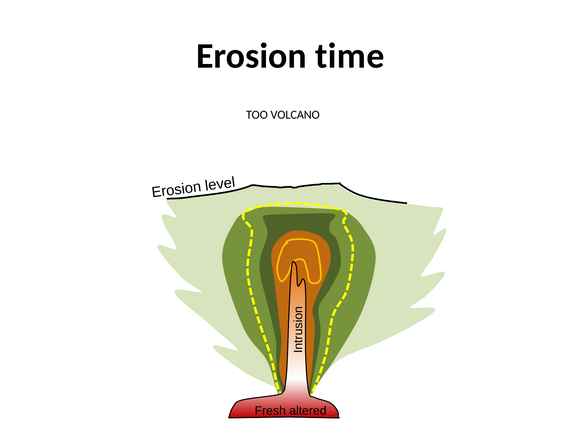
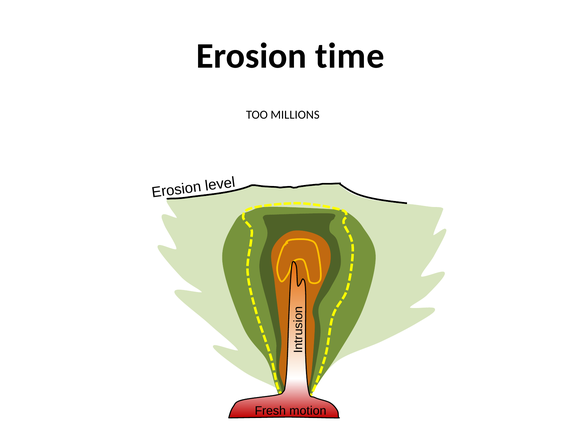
VOLCANO: VOLCANO -> MILLIONS
altered: altered -> motion
